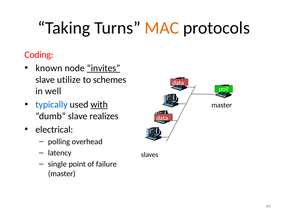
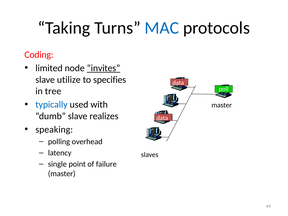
MAC colour: orange -> blue
known: known -> limited
schemes: schemes -> specifies
well: well -> tree
with underline: present -> none
electrical: electrical -> speaking
